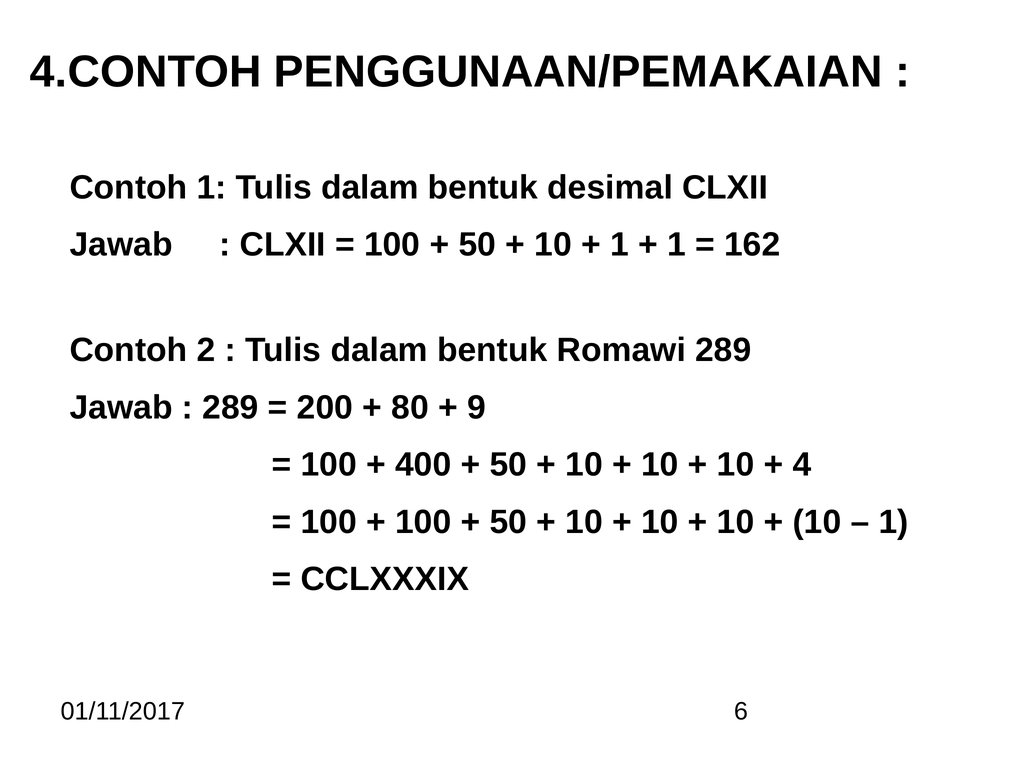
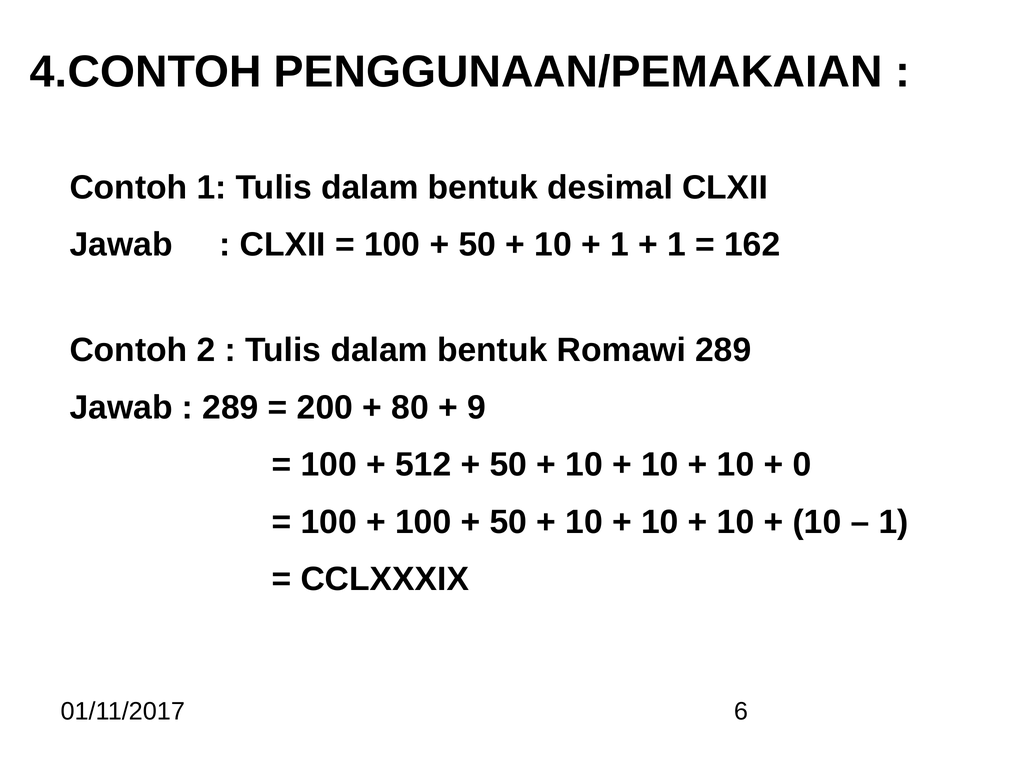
400: 400 -> 512
4: 4 -> 0
